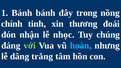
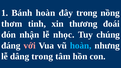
Bánh bánh: bánh -> hoàn
chính: chính -> thơm
với colour: light green -> pink
dâng trắng: trắng -> trong
